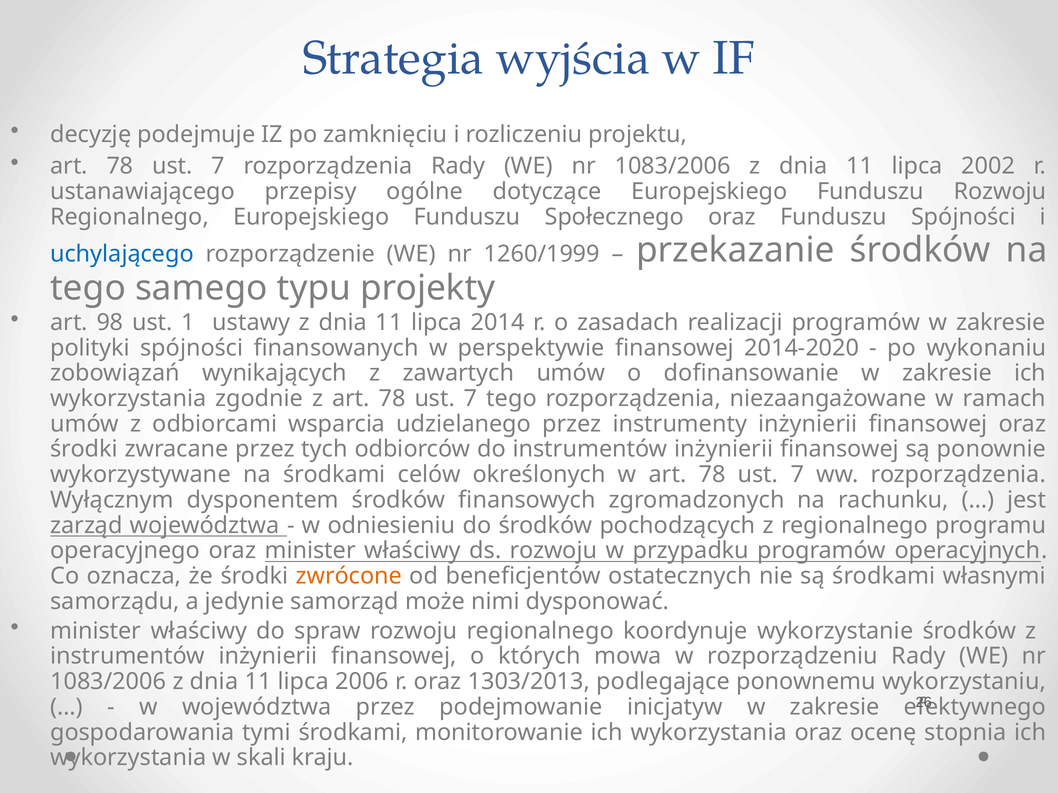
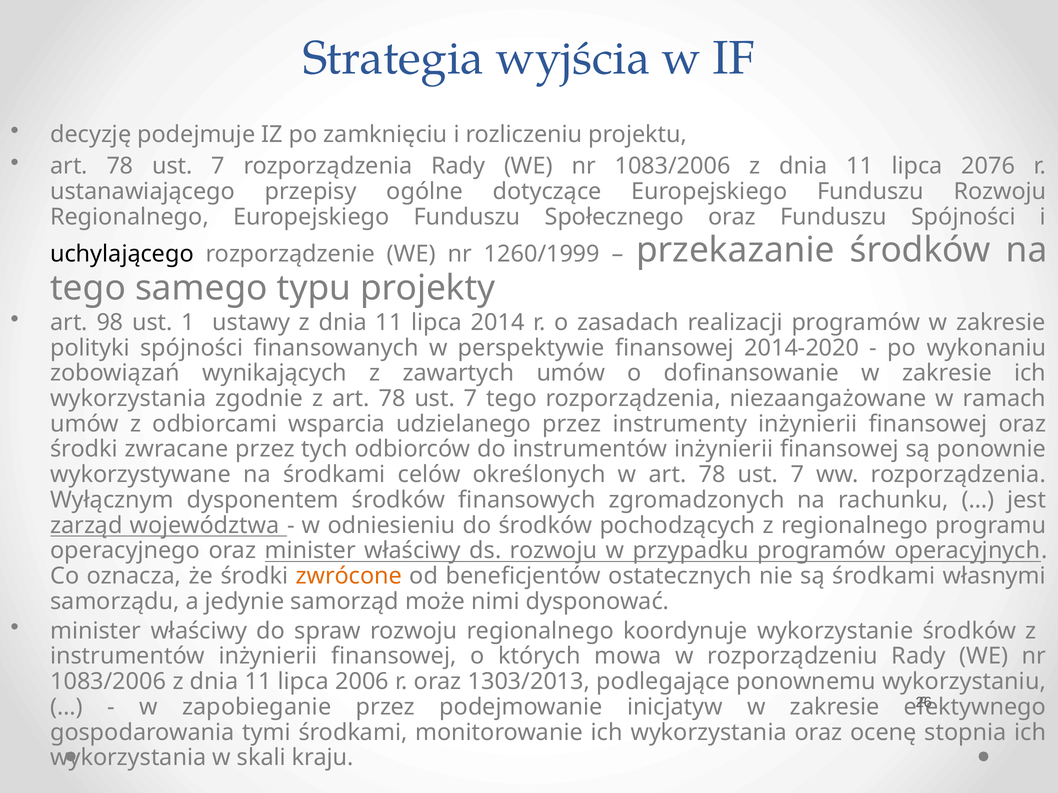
2002: 2002 -> 2076
uchylającego colour: blue -> black
w województwa: województwa -> zapobieganie
